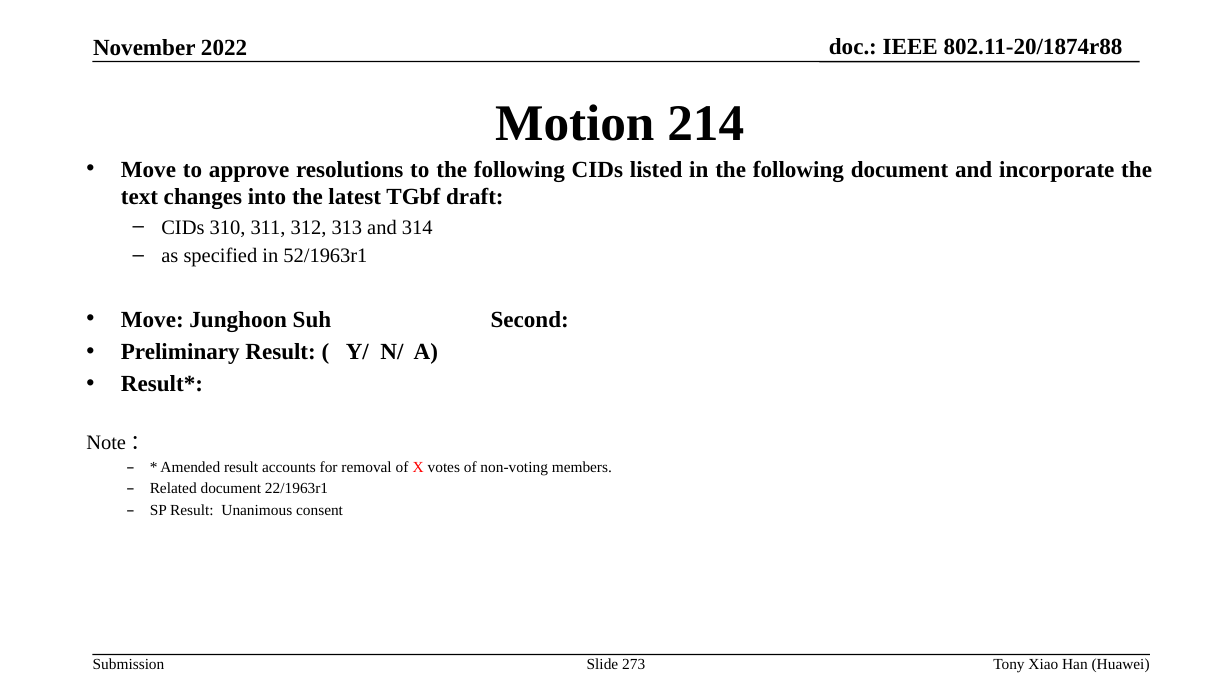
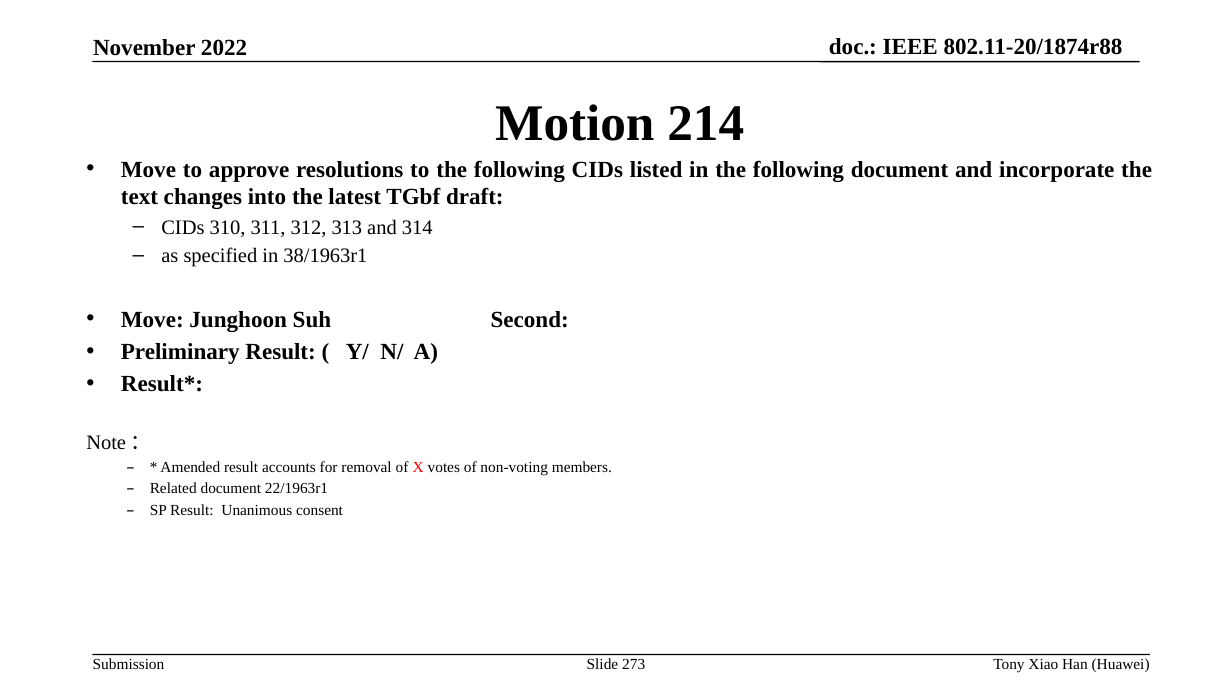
52/1963r1: 52/1963r1 -> 38/1963r1
